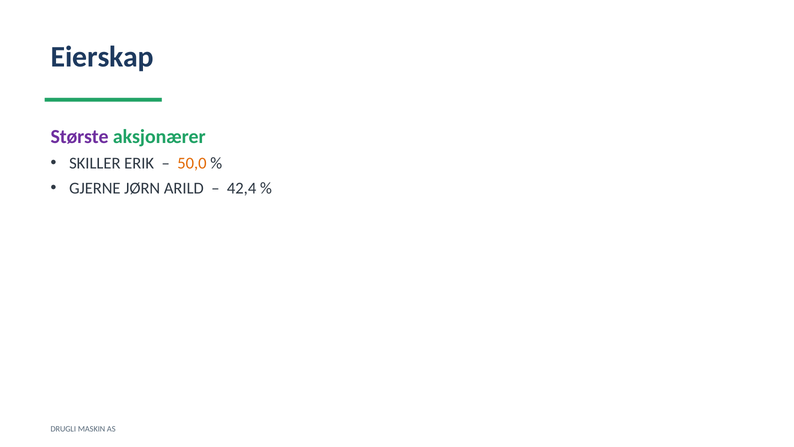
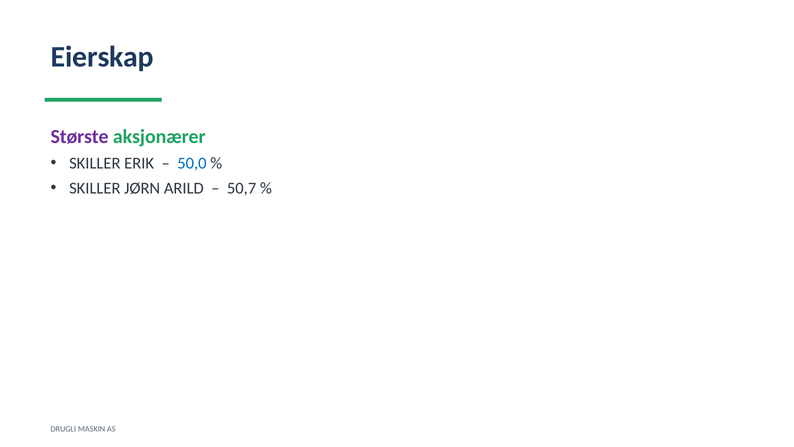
50,0 colour: orange -> blue
GJERNE at (95, 188): GJERNE -> SKILLER
42,4: 42,4 -> 50,7
